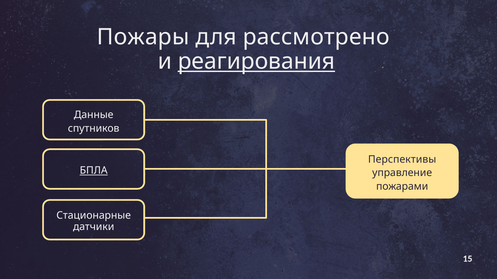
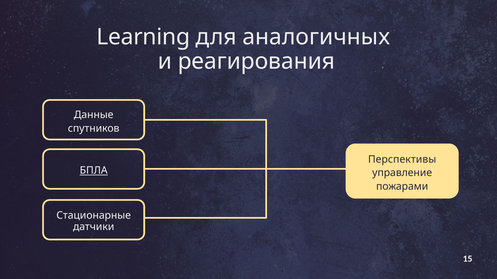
Пожары: Пожары -> Learning
рассмотрено: рассмотрено -> аналогичных
реагирования underline: present -> none
